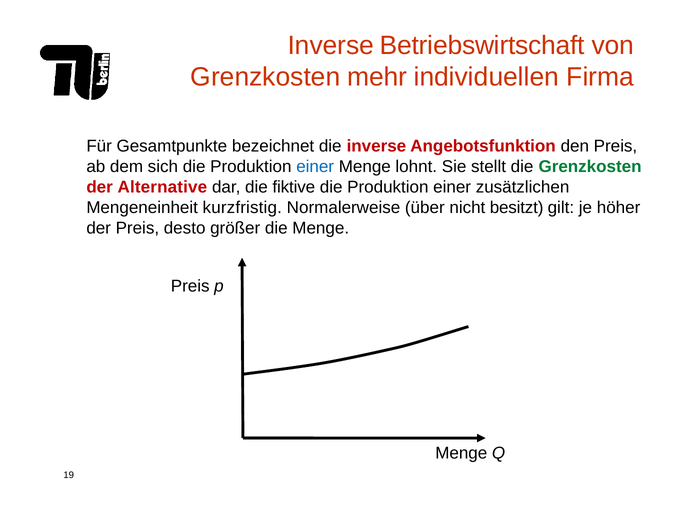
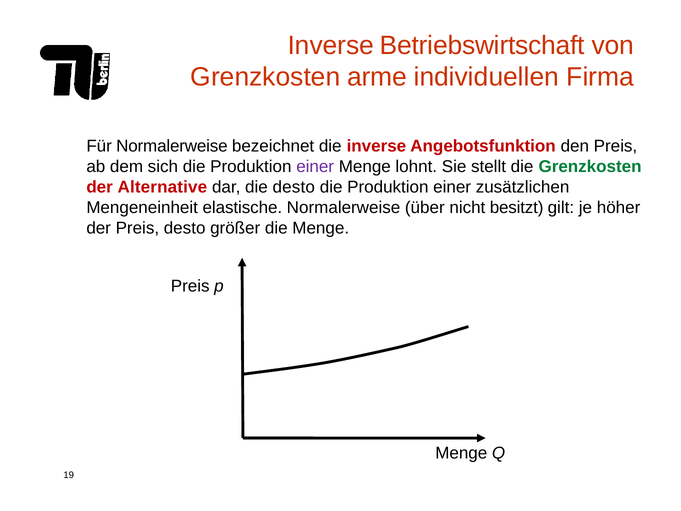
mehr: mehr -> arme
Für Gesamtpunkte: Gesamtpunkte -> Normalerweise
einer at (315, 167) colour: blue -> purple
die fiktive: fiktive -> desto
kurzfristig: kurzfristig -> elastische
